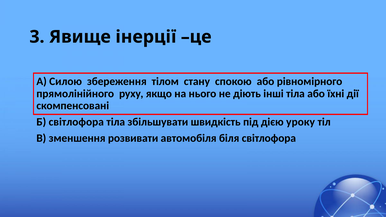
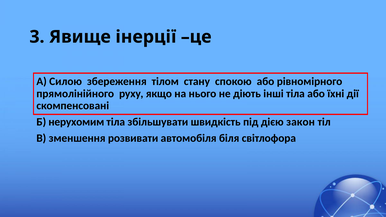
Б світлофора: світлофора -> нерухомим
уроку: уроку -> закон
